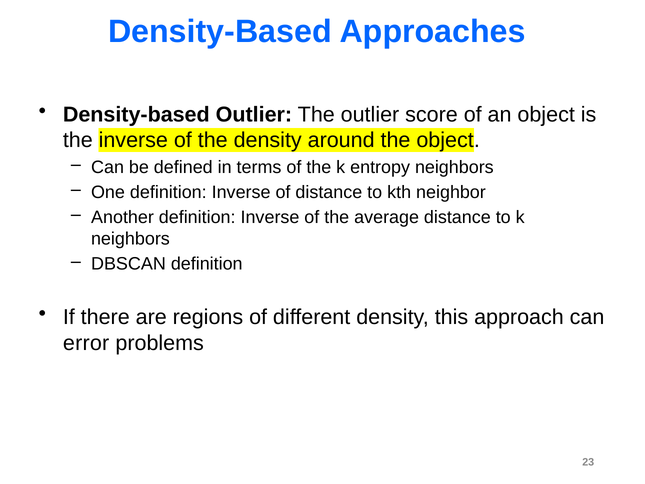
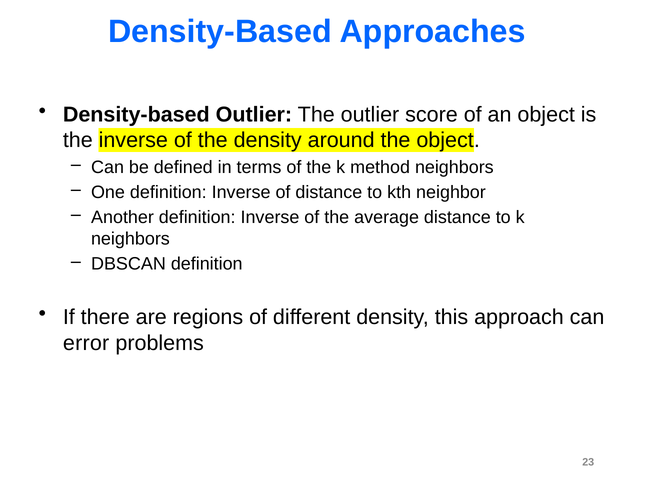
entropy: entropy -> method
